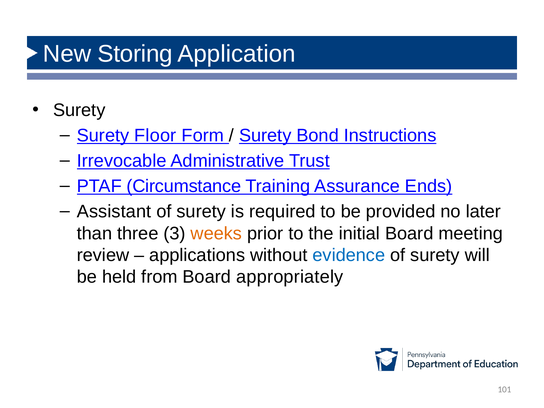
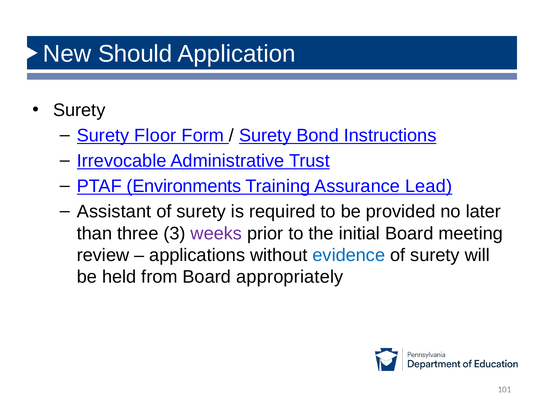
Storing: Storing -> Should
Circumstance: Circumstance -> Environments
Ends: Ends -> Lead
weeks colour: orange -> purple
